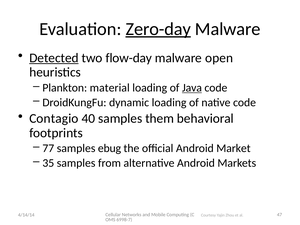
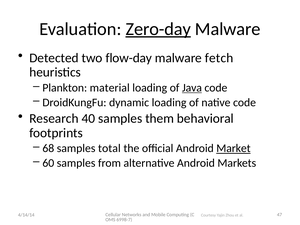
Detected underline: present -> none
open: open -> fetch
Contagio: Contagio -> Research
77: 77 -> 68
ebug: ebug -> total
Market underline: none -> present
35: 35 -> 60
